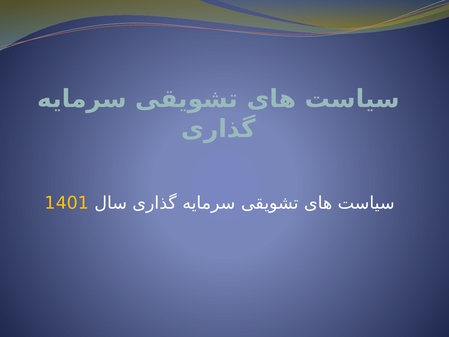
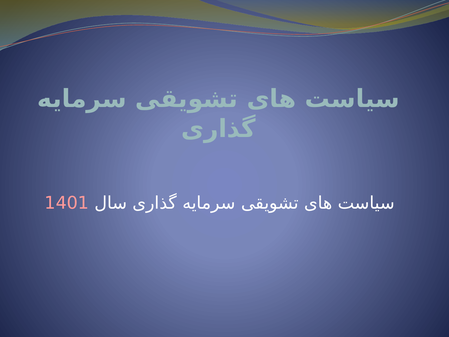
1401 colour: yellow -> pink
